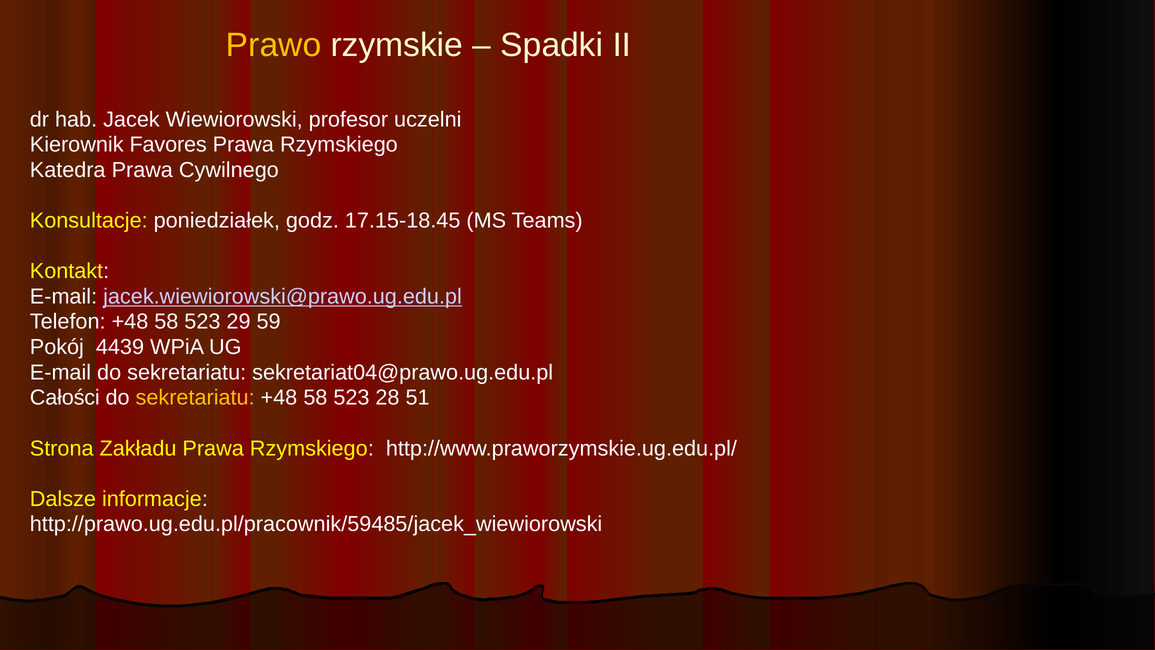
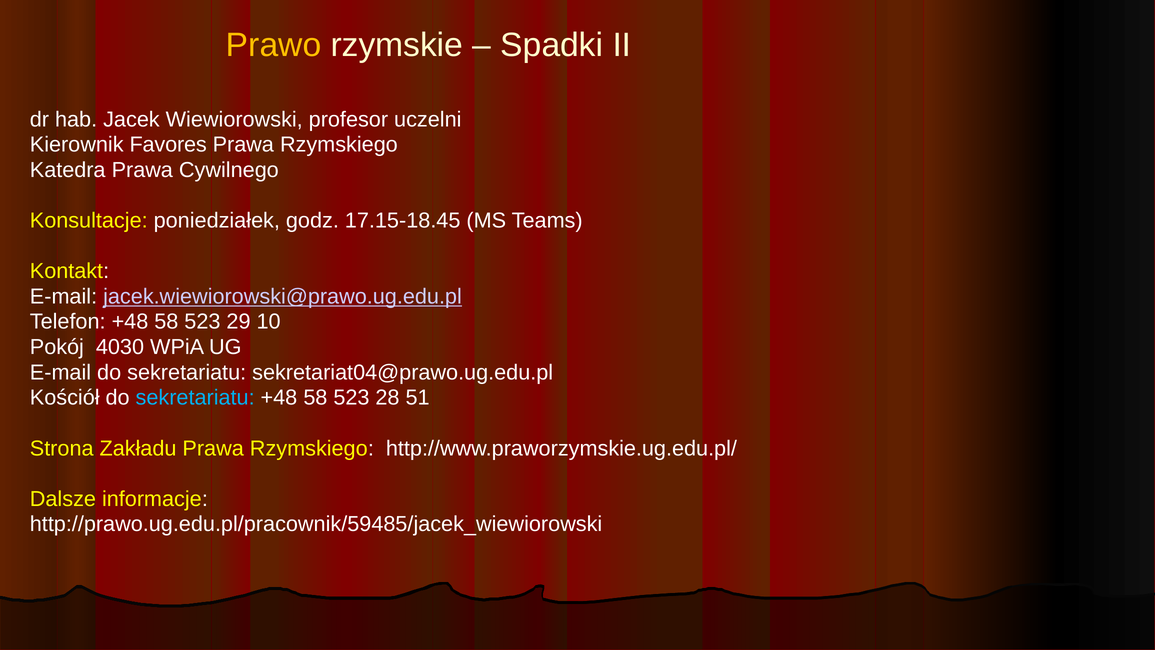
59: 59 -> 10
4439: 4439 -> 4030
Całości: Całości -> Kościół
sekretariatu at (195, 398) colour: yellow -> light blue
